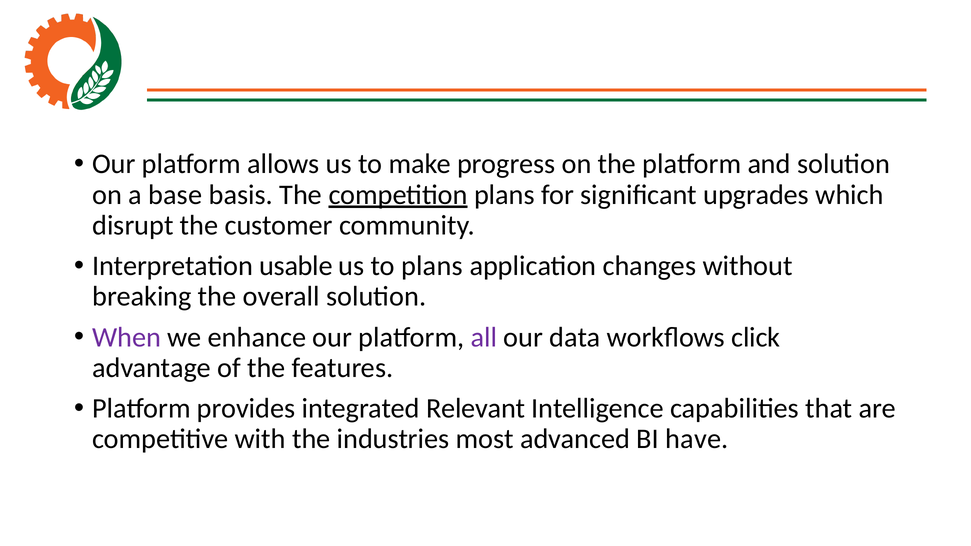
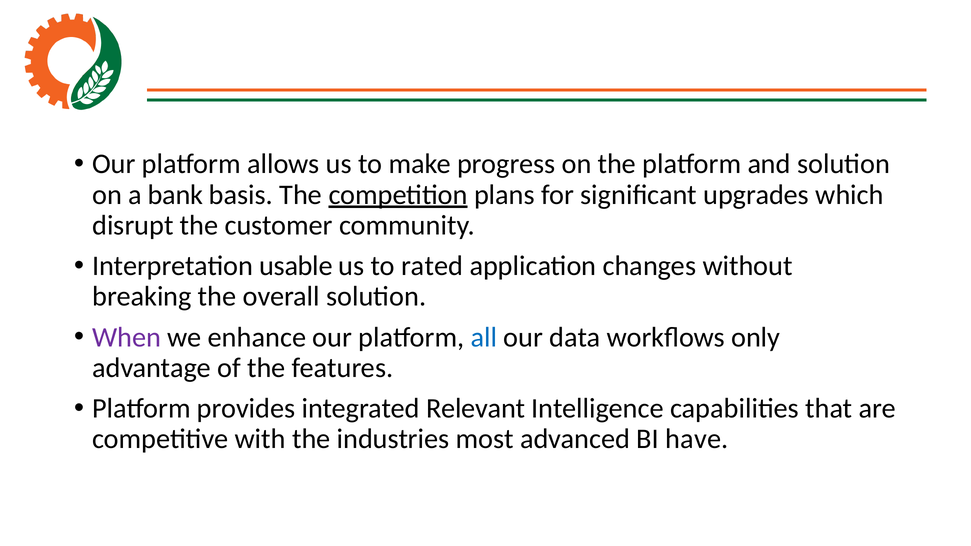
base: base -> bank
to plans: plans -> rated
all colour: purple -> blue
click: click -> only
